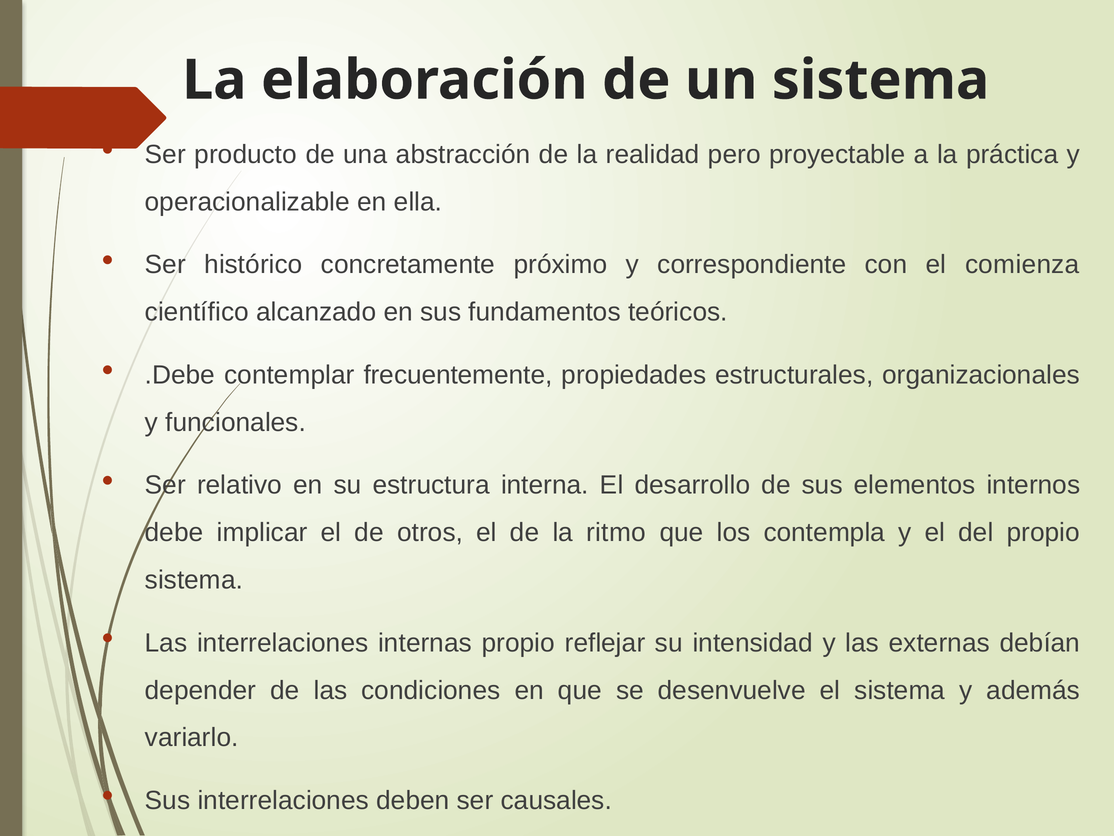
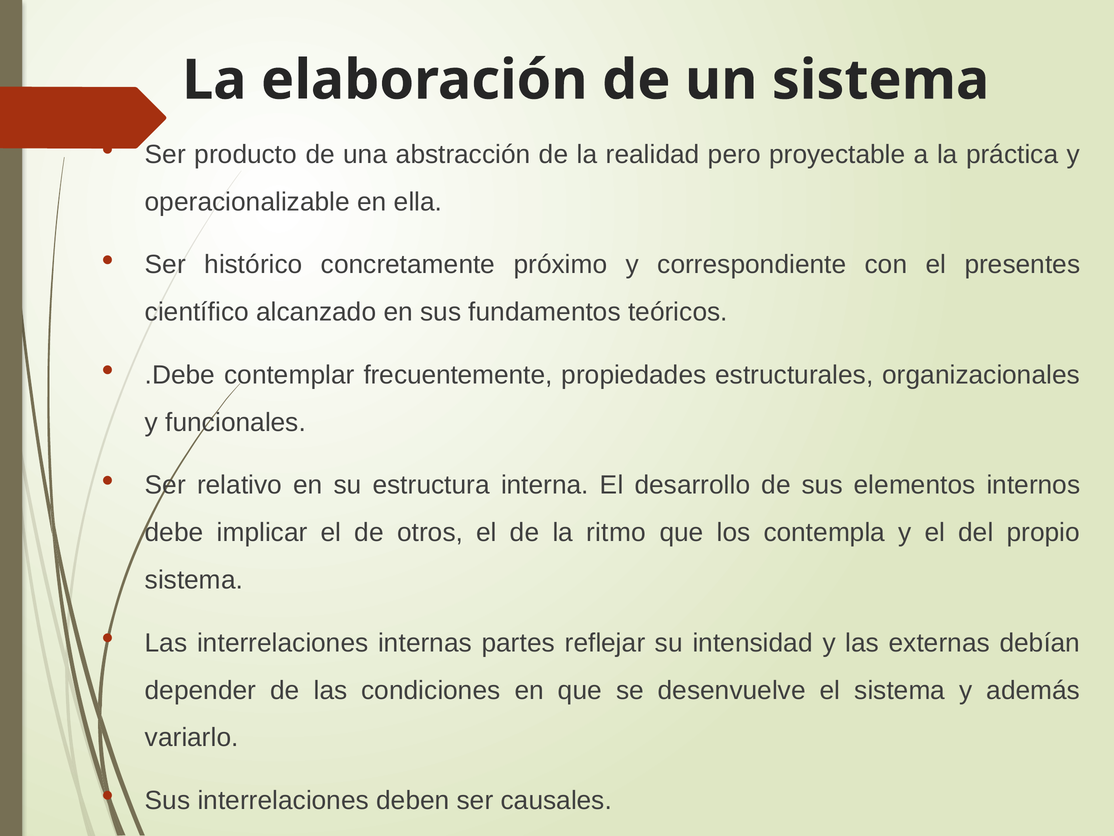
comienza: comienza -> presentes
internas propio: propio -> partes
